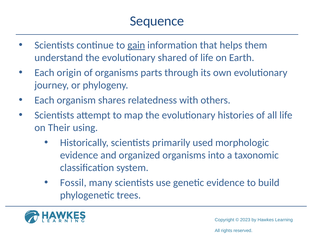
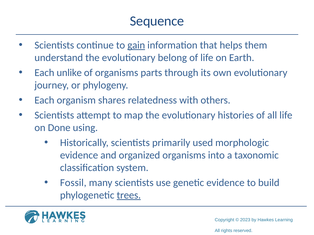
shared: shared -> belong
origin: origin -> unlike
Their: Their -> Done
trees underline: none -> present
